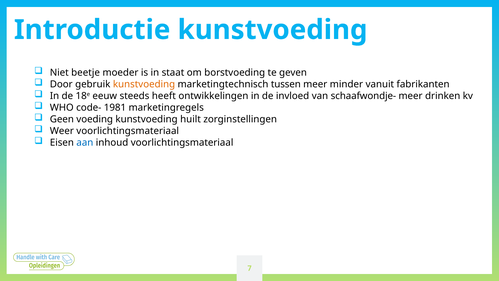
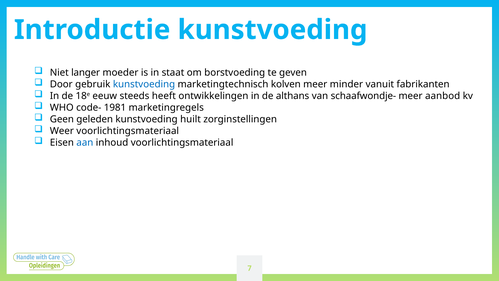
beetje: beetje -> langer
kunstvoeding at (144, 84) colour: orange -> blue
tussen: tussen -> kolven
invloed: invloed -> althans
drinken: drinken -> aanbod
voeding: voeding -> geleden
